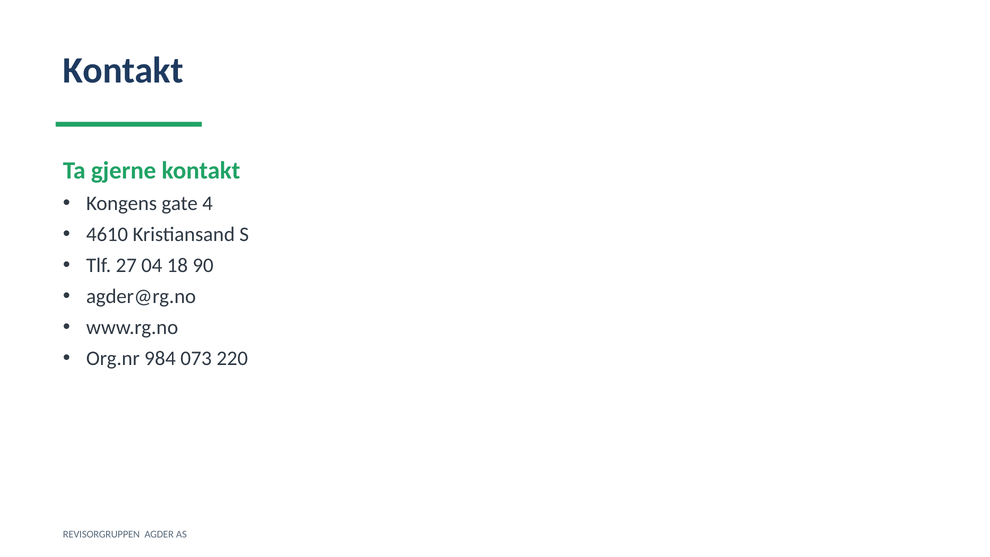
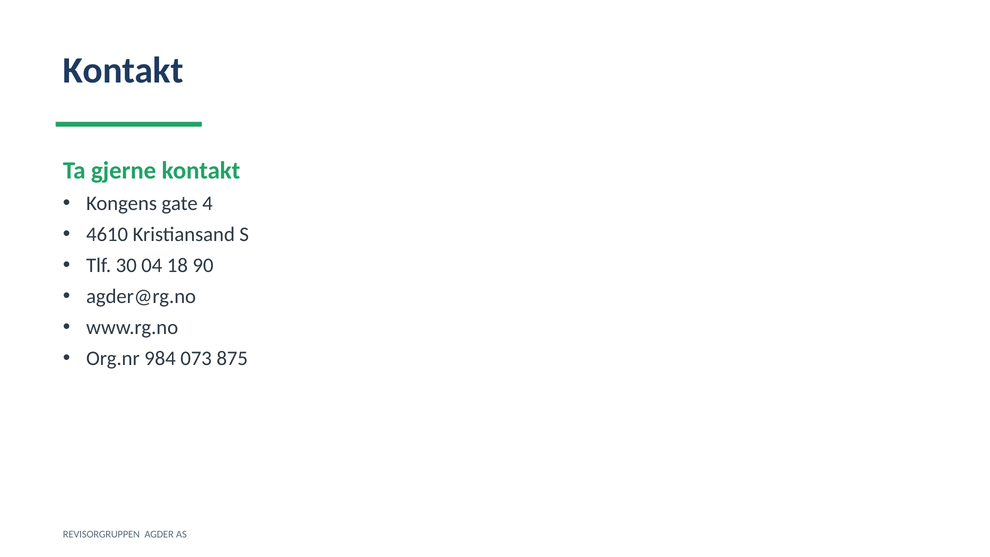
27: 27 -> 30
220: 220 -> 875
